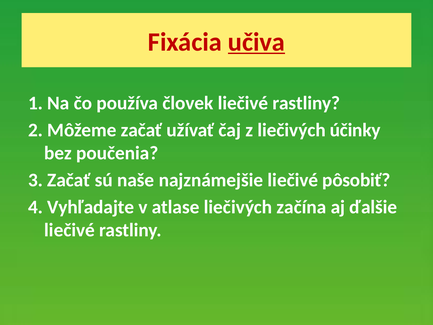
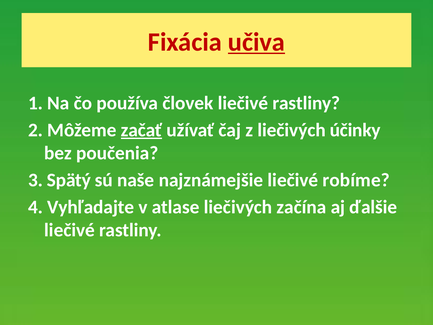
začať at (142, 130) underline: none -> present
3 Začať: Začať -> Spätý
pôsobiť: pôsobiť -> robíme
